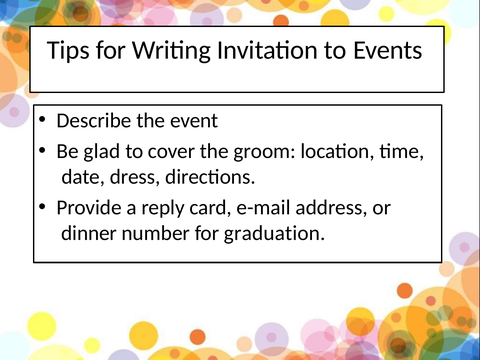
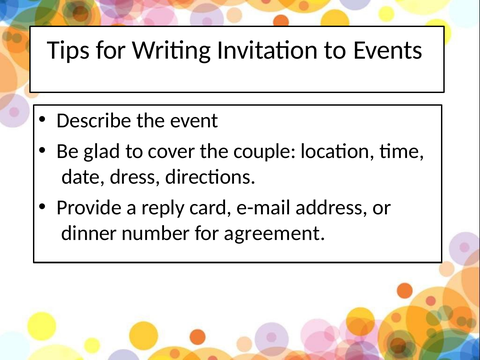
groom: groom -> couple
graduation: graduation -> agreement
